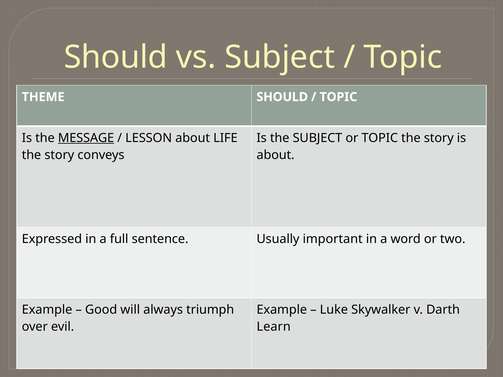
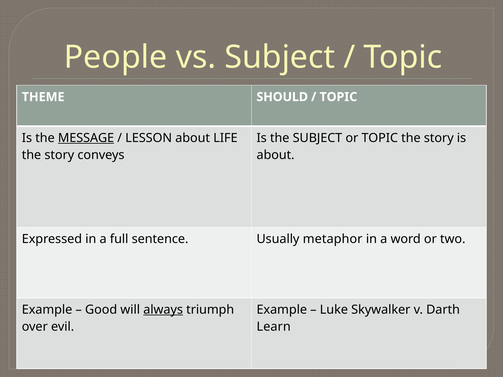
Should at (116, 57): Should -> People
important: important -> metaphor
always underline: none -> present
